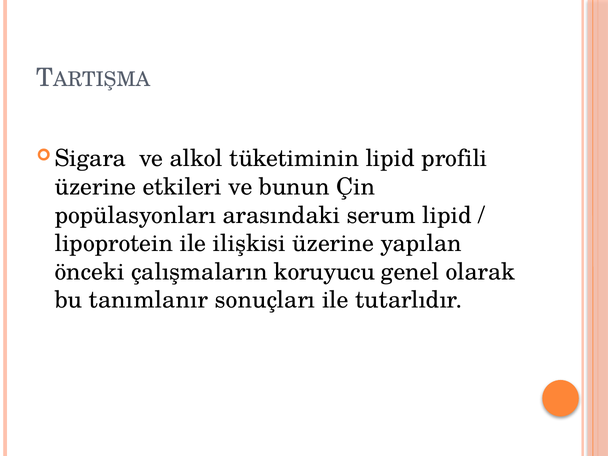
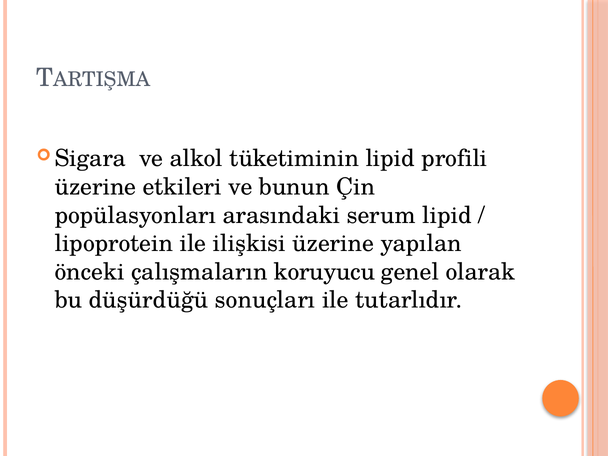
tanımlanır: tanımlanır -> düşürdüğü
